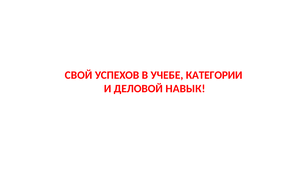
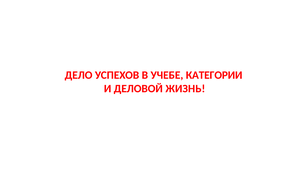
СВОЙ: СВОЙ -> ДЕЛО
НАВЫК: НАВЫК -> ЖИЗНЬ
